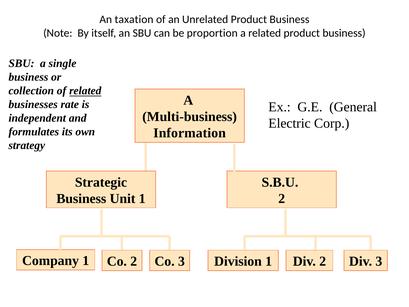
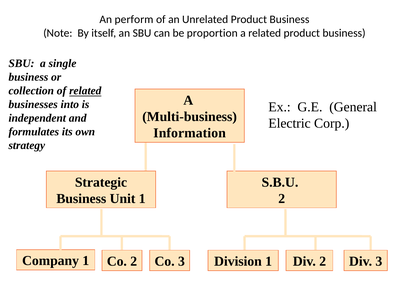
taxation: taxation -> perform
rate: rate -> into
